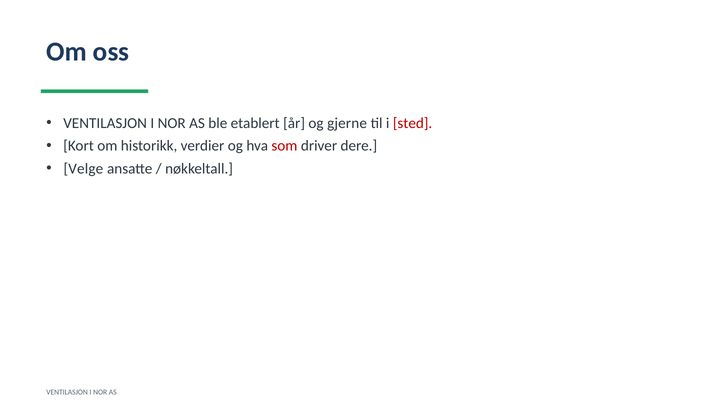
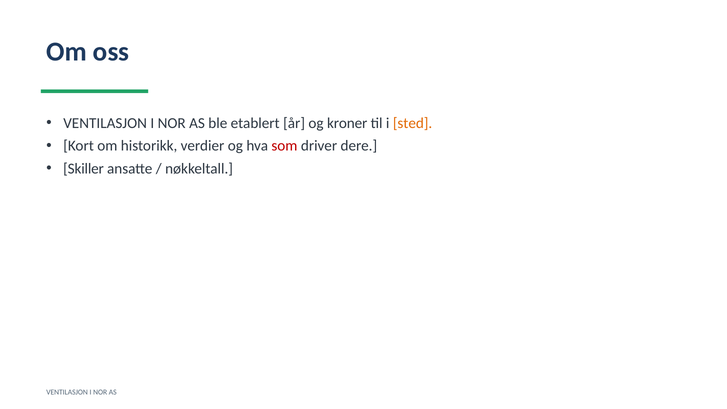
gjerne: gjerne -> kroner
sted colour: red -> orange
Velge: Velge -> Skiller
